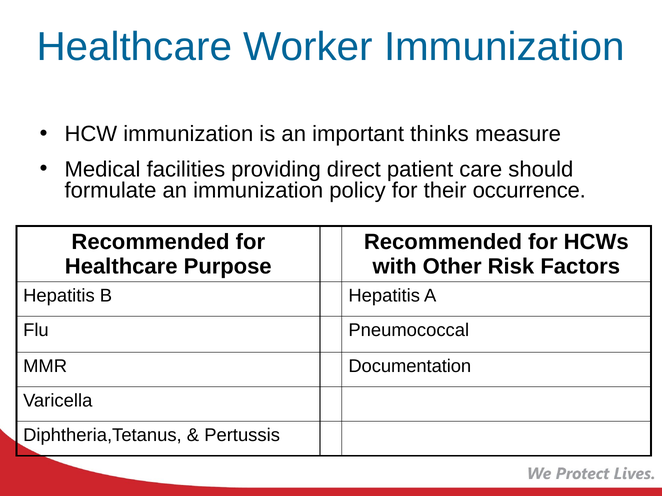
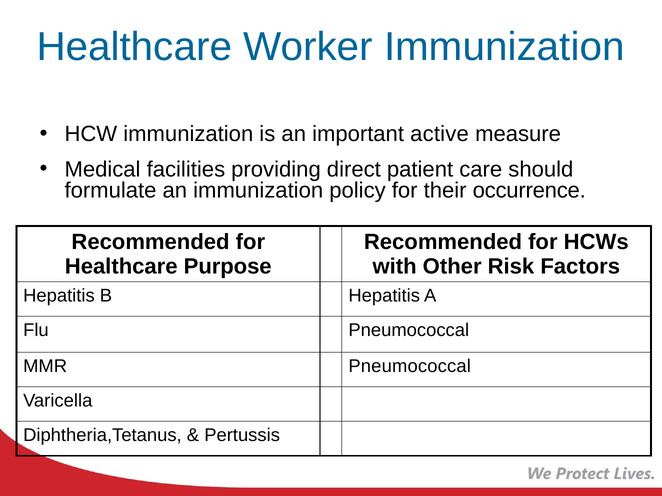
thinks: thinks -> active
MMR Documentation: Documentation -> Pneumococcal
